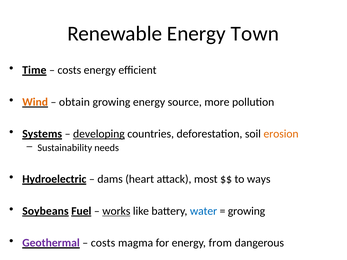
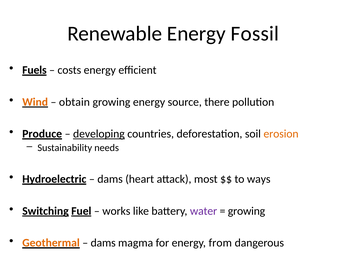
Town: Town -> Fossil
Time: Time -> Fuels
more: more -> there
Systems: Systems -> Produce
Soybeans: Soybeans -> Switching
works underline: present -> none
water colour: blue -> purple
Geothermal colour: purple -> orange
costs at (103, 243): costs -> dams
